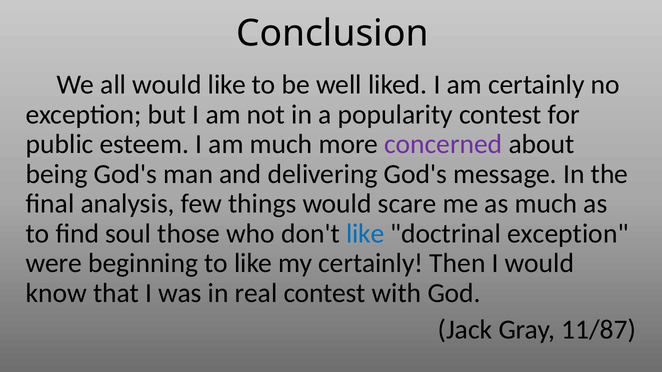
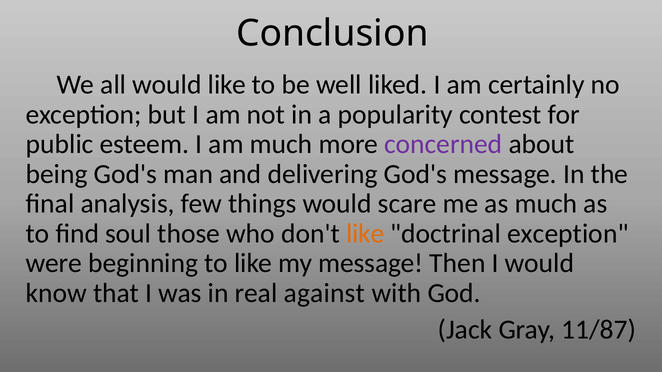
like at (365, 234) colour: blue -> orange
my certainly: certainly -> message
real contest: contest -> against
